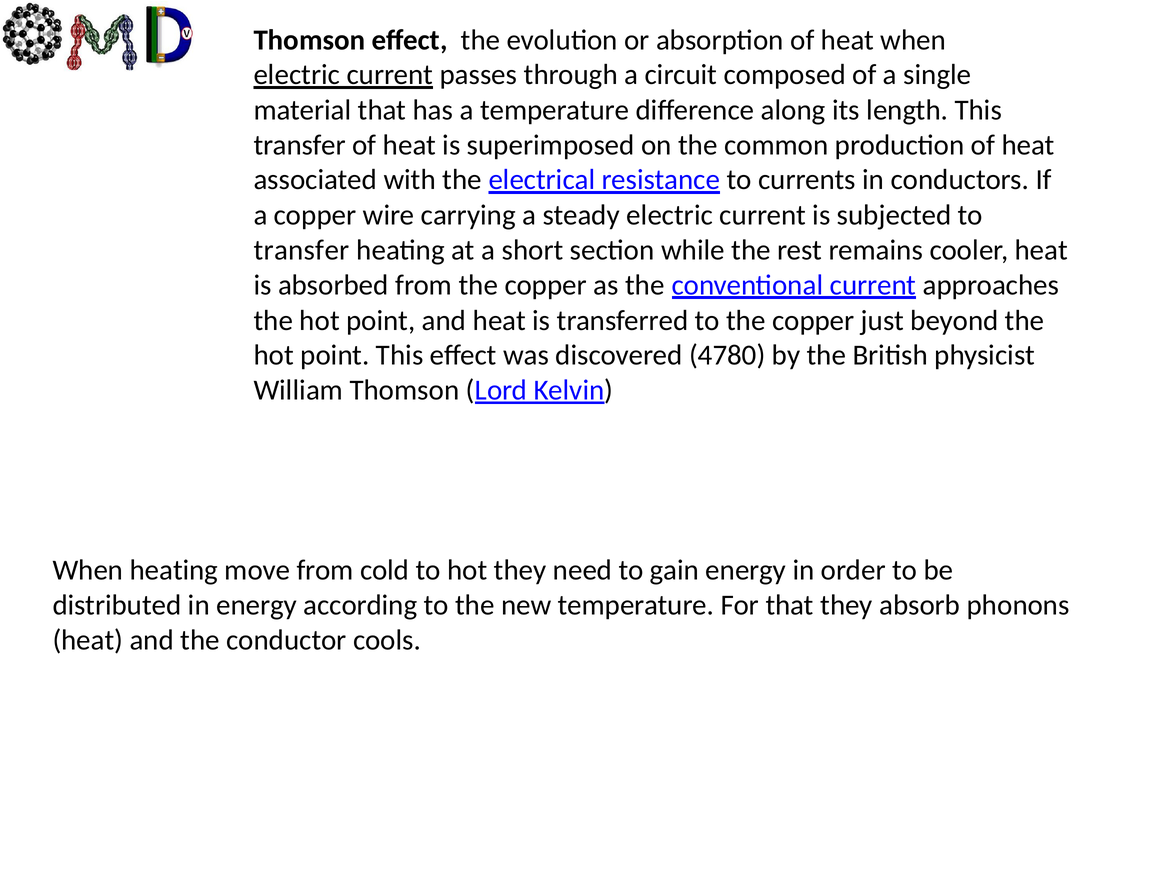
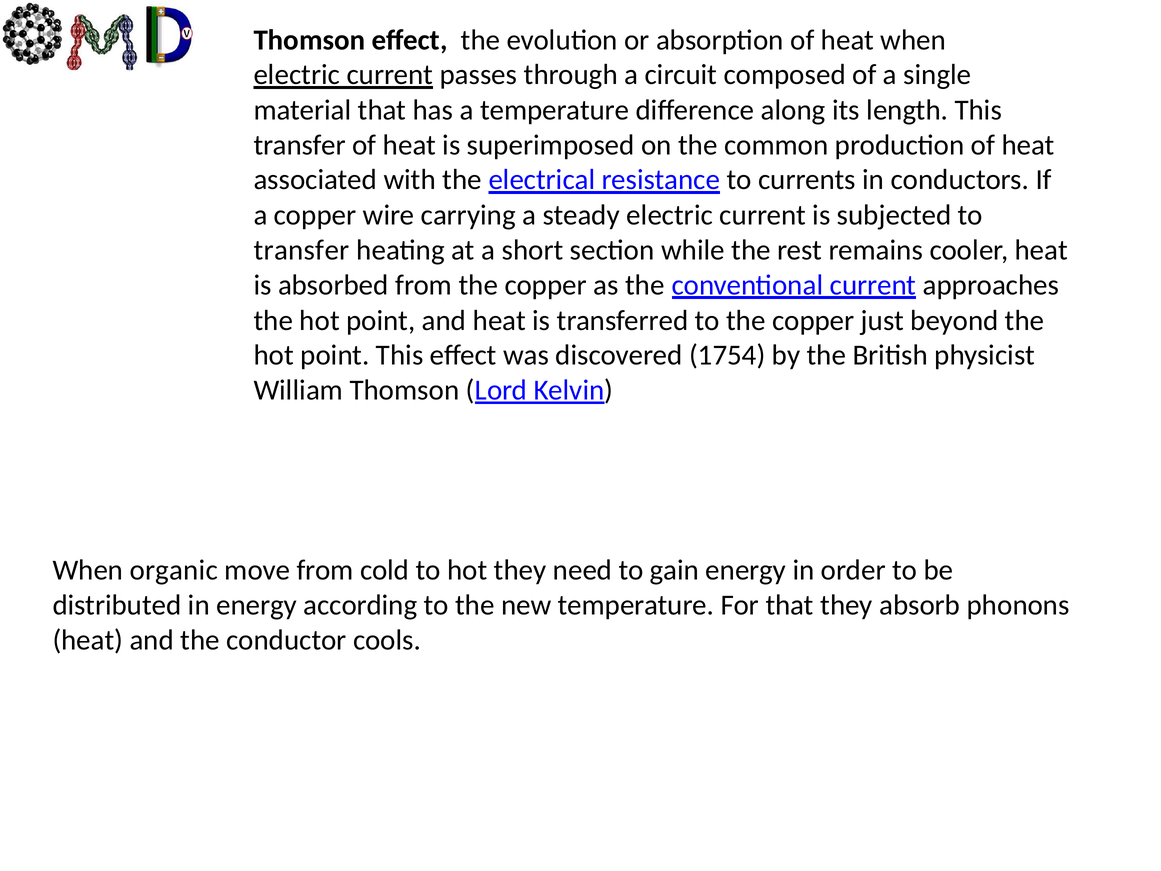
4780: 4780 -> 1754
When heating: heating -> organic
